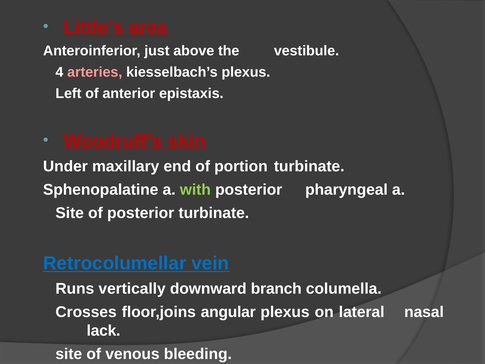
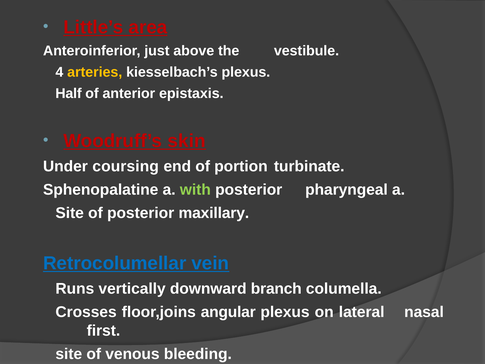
arteries colour: pink -> yellow
Left: Left -> Half
maxillary: maxillary -> coursing
posterior turbinate: turbinate -> maxillary
lack: lack -> first
